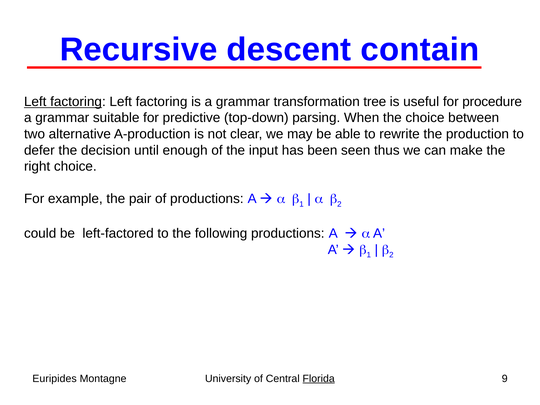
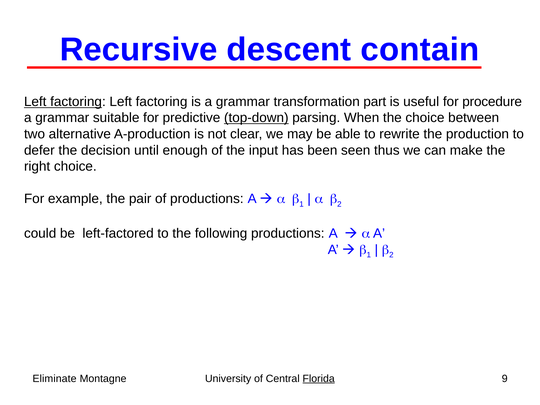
tree: tree -> part
top-down underline: none -> present
Euripides: Euripides -> Eliminate
